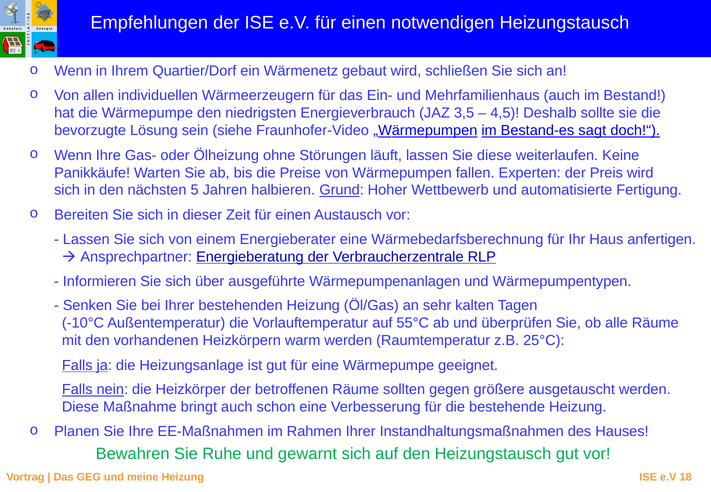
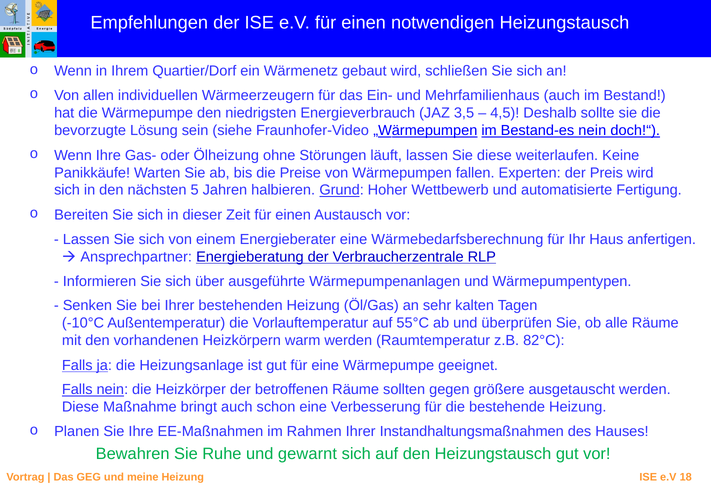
Bestand-es sagt: sagt -> nein
25°C: 25°C -> 82°C
